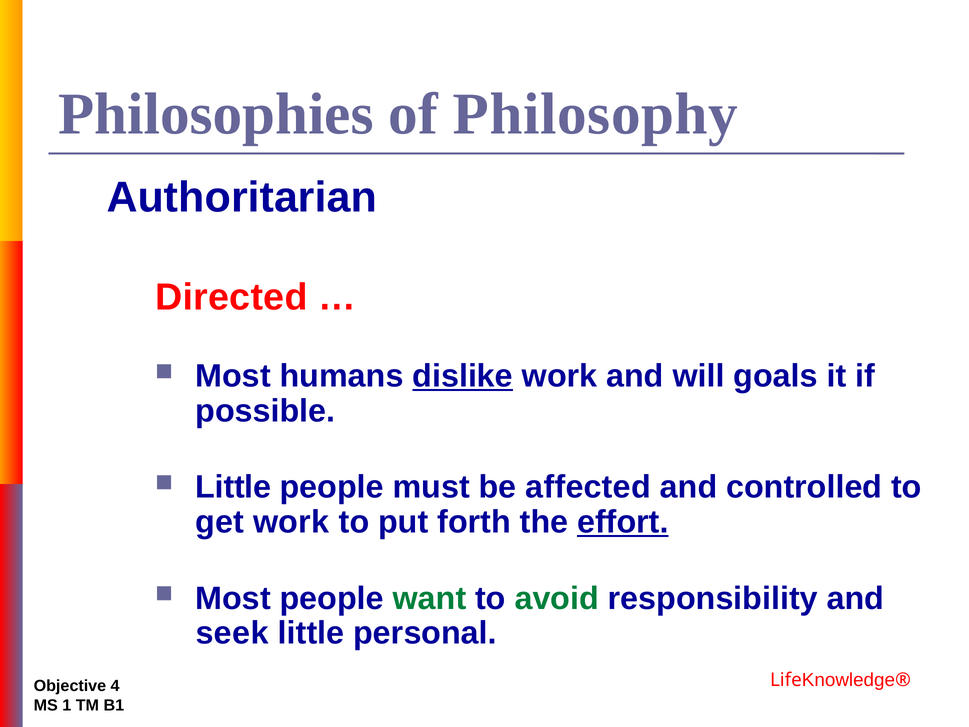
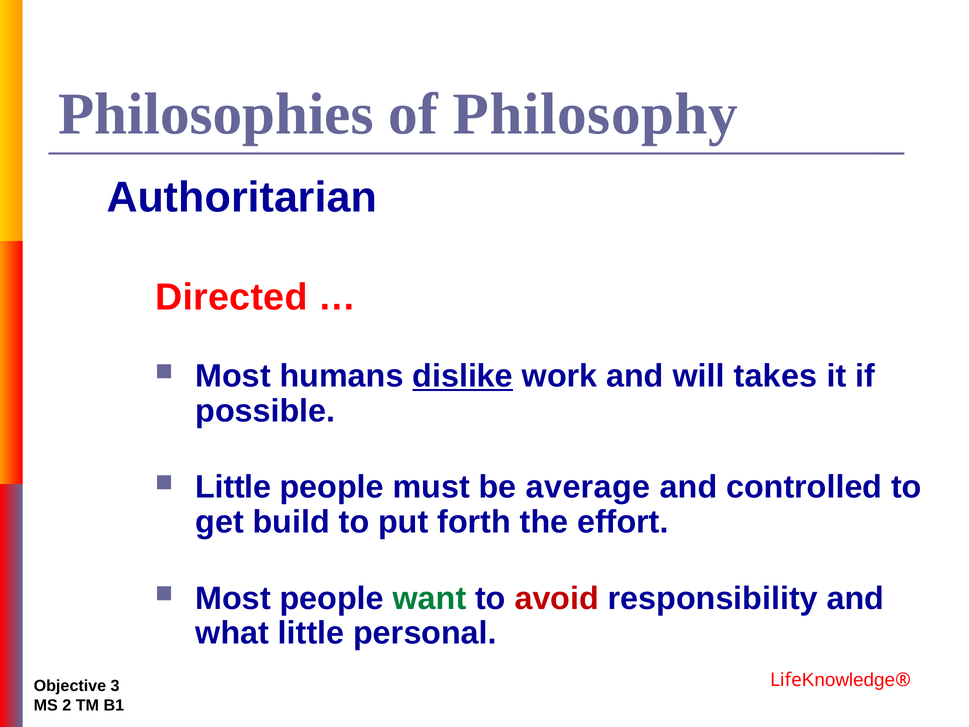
goals: goals -> takes
affected: affected -> average
get work: work -> build
effort underline: present -> none
avoid colour: green -> red
seek: seek -> what
4: 4 -> 3
1: 1 -> 2
